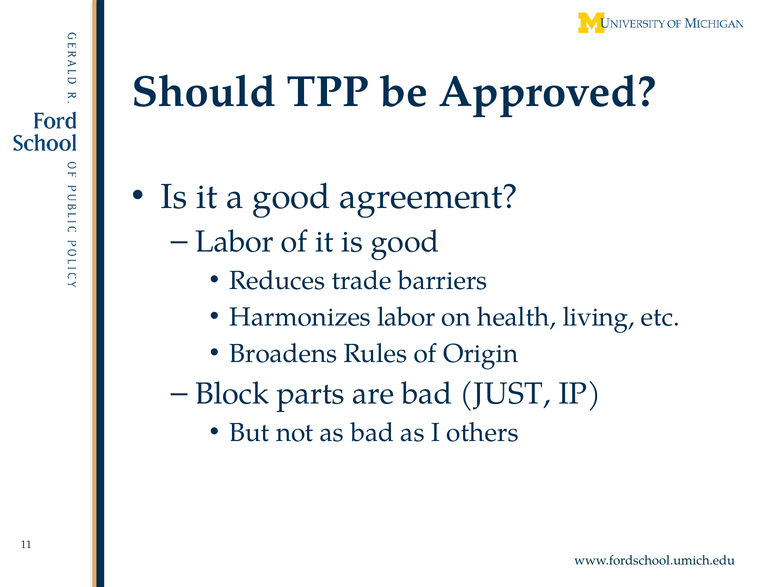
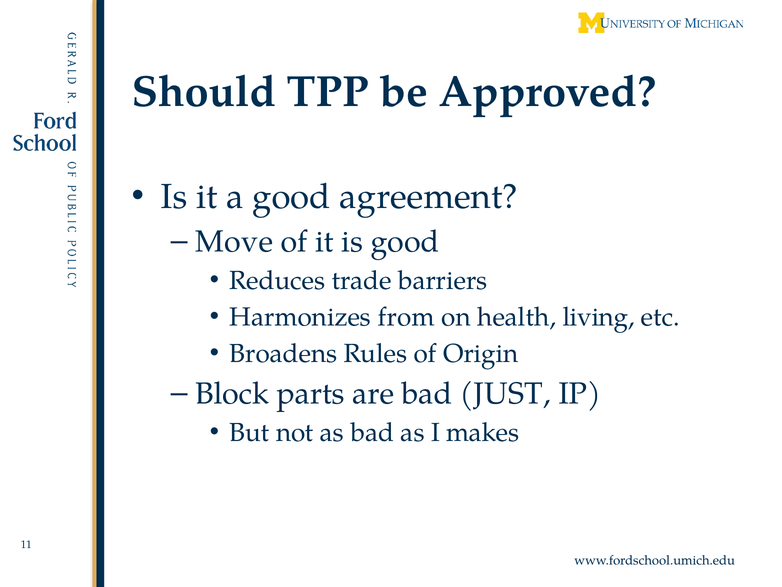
Labor at (234, 242): Labor -> Move
Harmonizes labor: labor -> from
others: others -> makes
